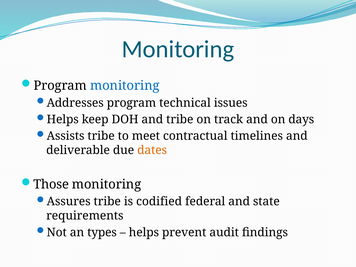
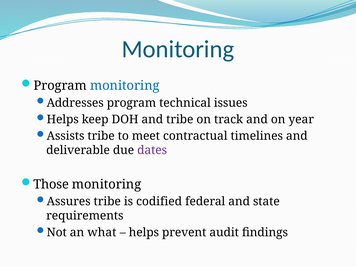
days: days -> year
dates colour: orange -> purple
types: types -> what
